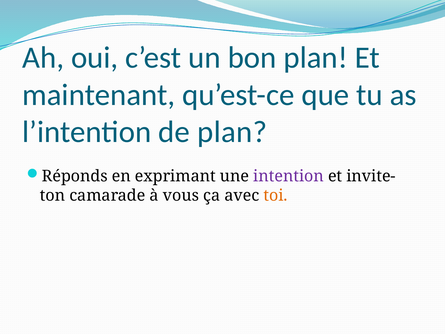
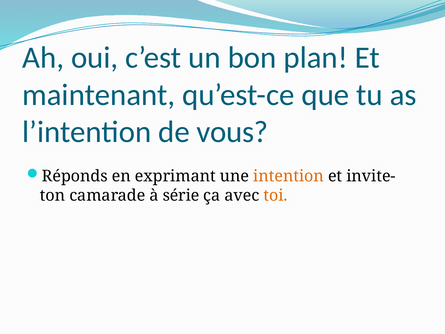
de plan: plan -> vous
intention colour: purple -> orange
vous: vous -> série
